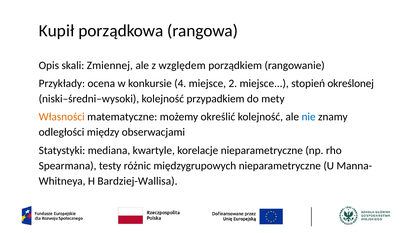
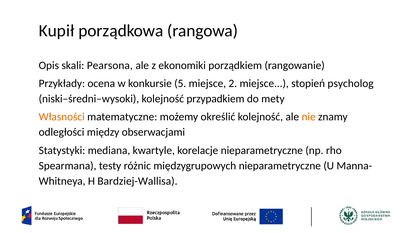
Zmiennej: Zmiennej -> Pearsona
względem: względem -> ekonomiki
4: 4 -> 5
określonej: określonej -> psycholog
nie colour: blue -> orange
